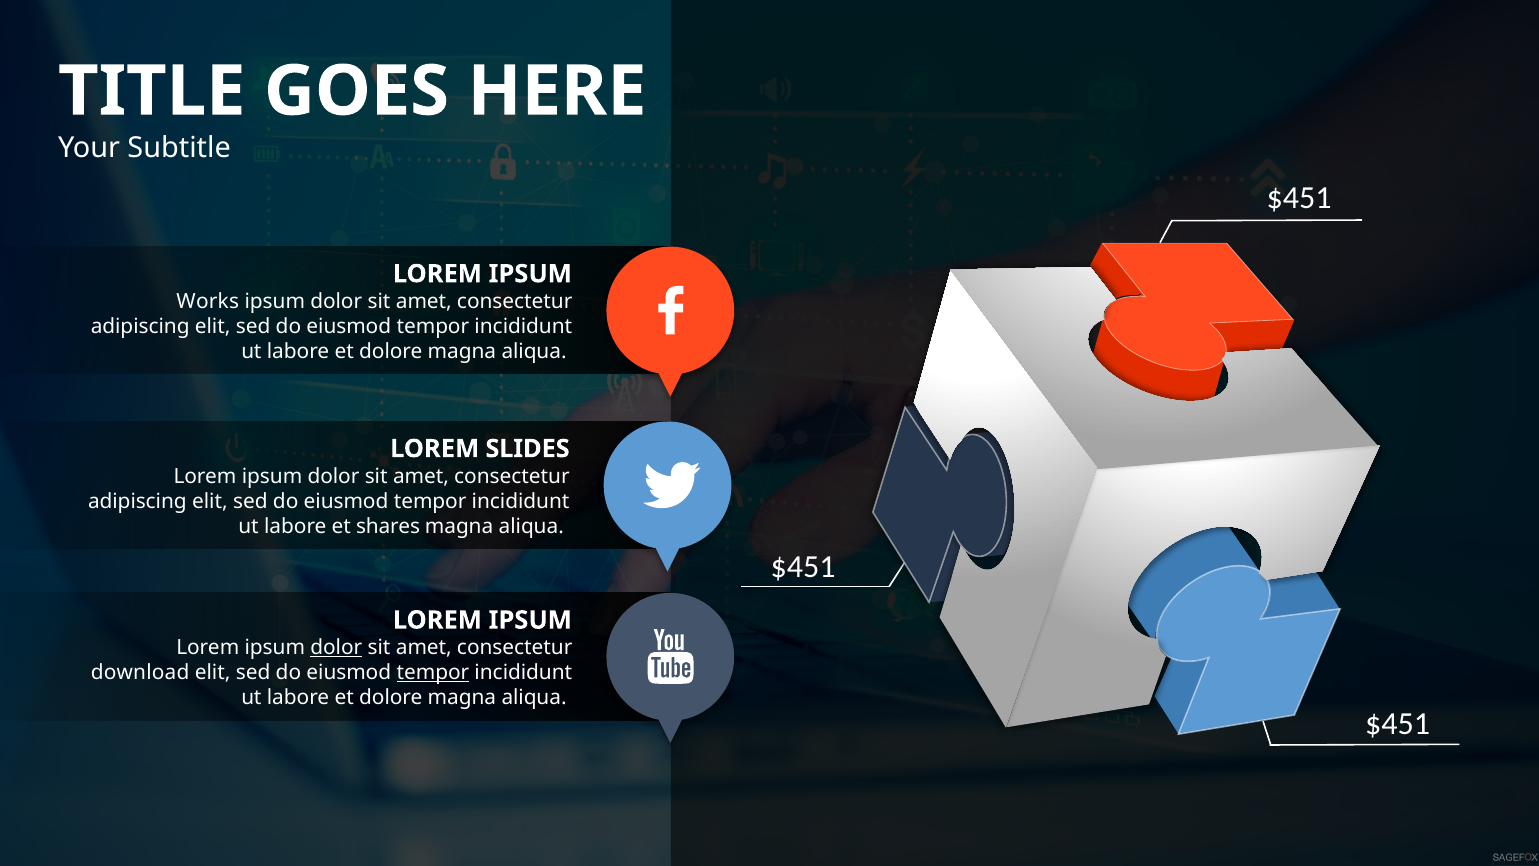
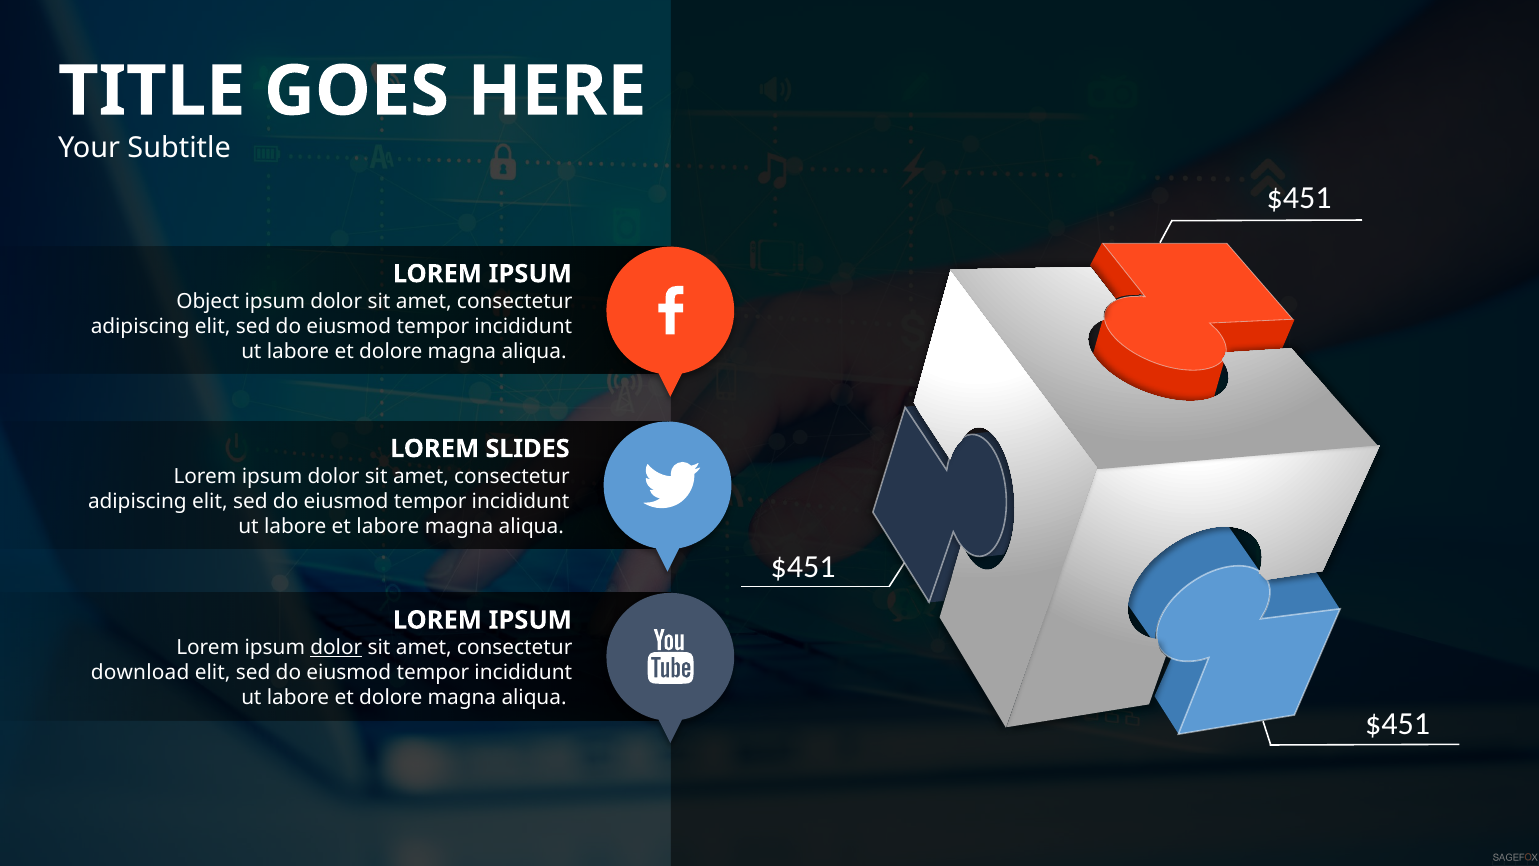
Works: Works -> Object
et shares: shares -> labore
tempor at (433, 673) underline: present -> none
